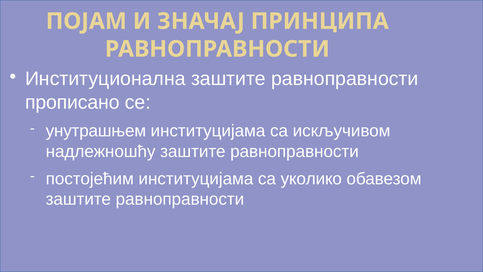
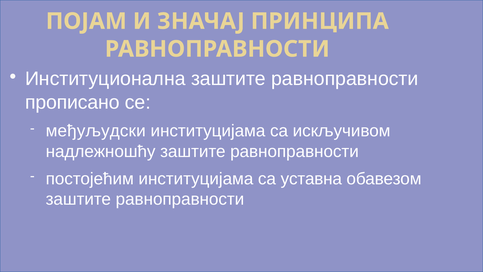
унутрашњем: унутрашњем -> међуљудски
уколико: уколико -> уставна
